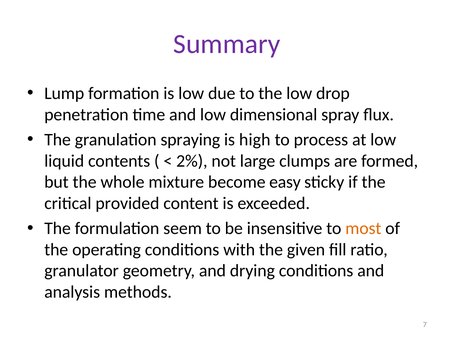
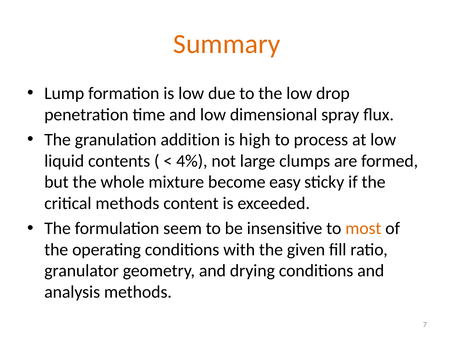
Summary colour: purple -> orange
spraying: spraying -> addition
2%: 2% -> 4%
critical provided: provided -> methods
